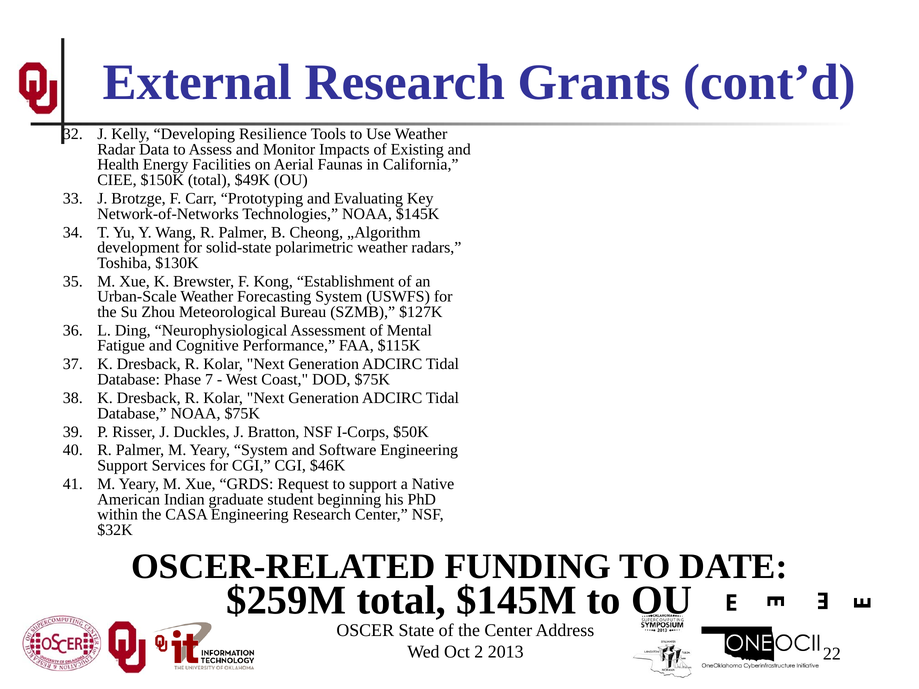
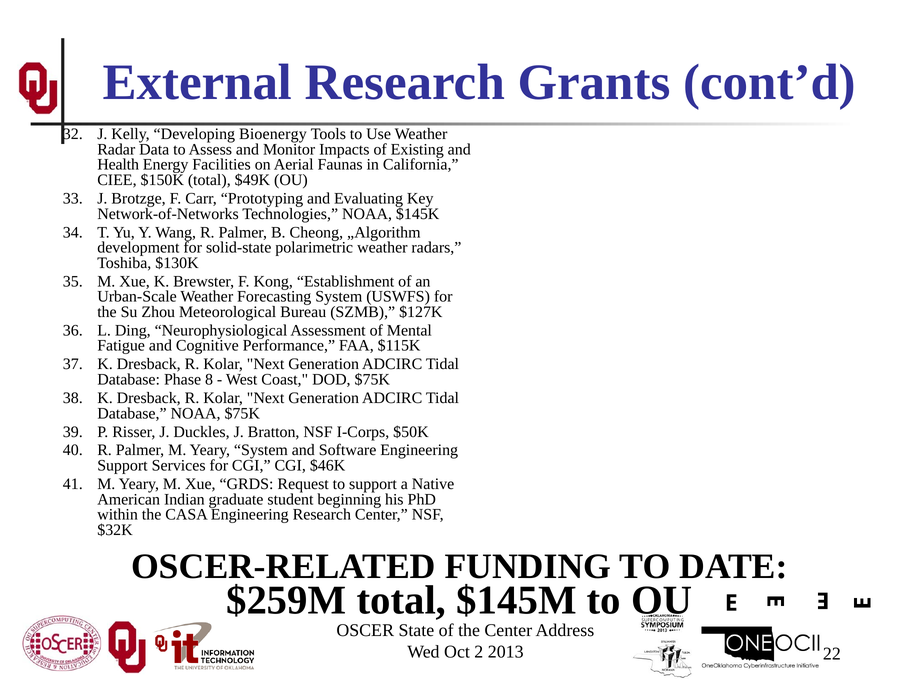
Resilience: Resilience -> Bioenergy
7: 7 -> 8
